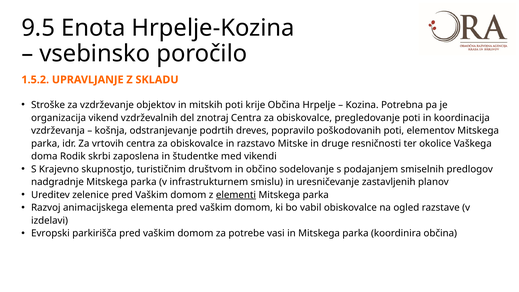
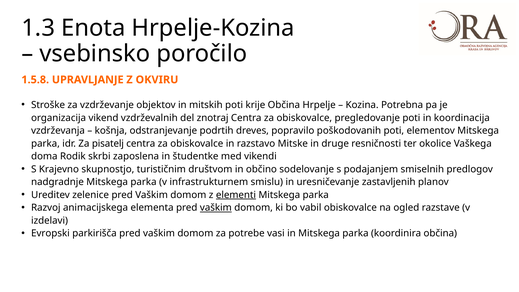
9.5: 9.5 -> 1.3
1.5.2: 1.5.2 -> 1.5.8
SKLADU: SKLADU -> OKVIRU
vrtovih: vrtovih -> pisatelj
vaškim at (216, 208) underline: none -> present
